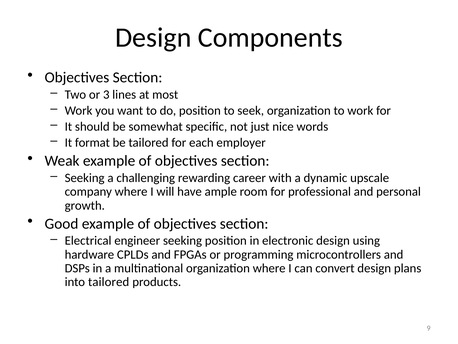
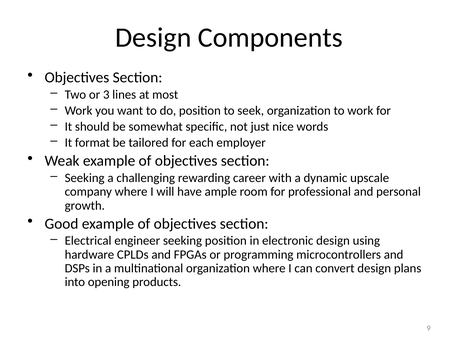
into tailored: tailored -> opening
